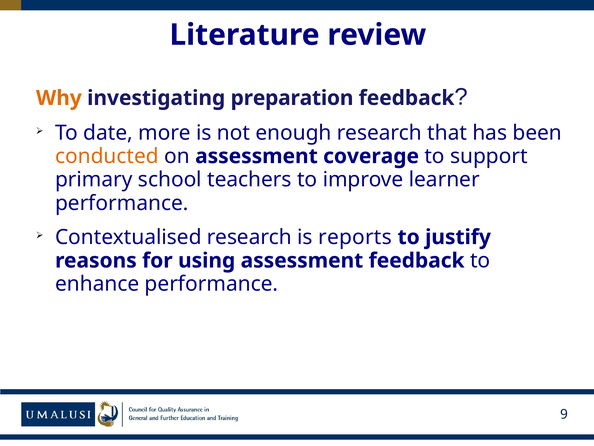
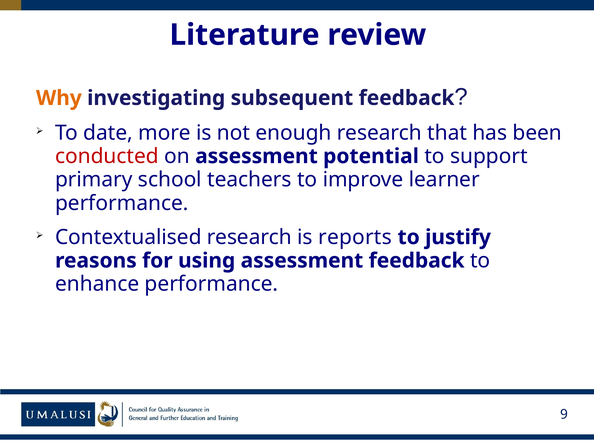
preparation: preparation -> subsequent
conducted colour: orange -> red
coverage: coverage -> potential
